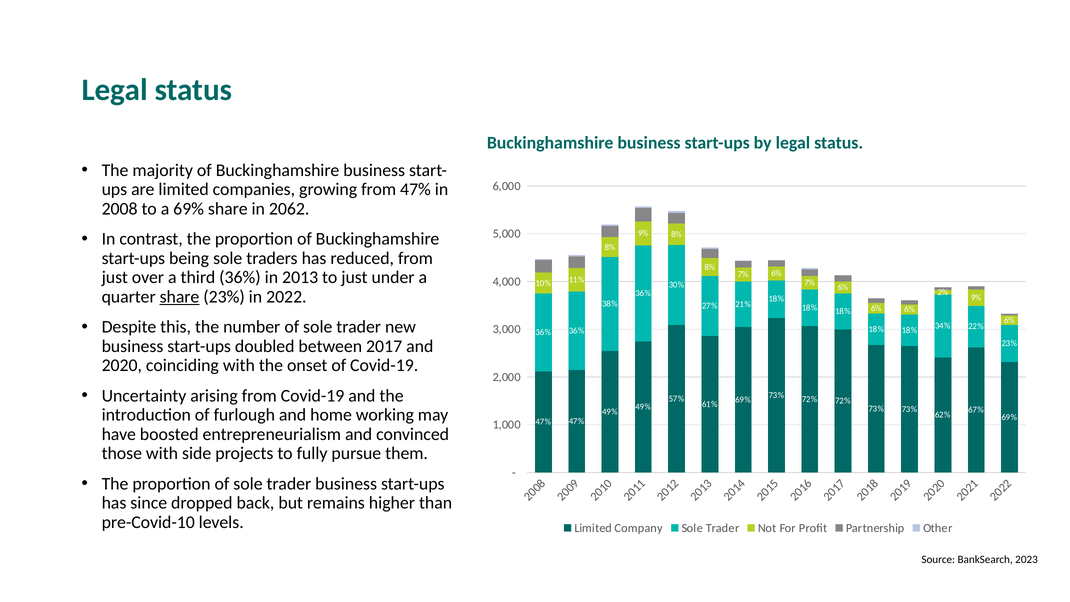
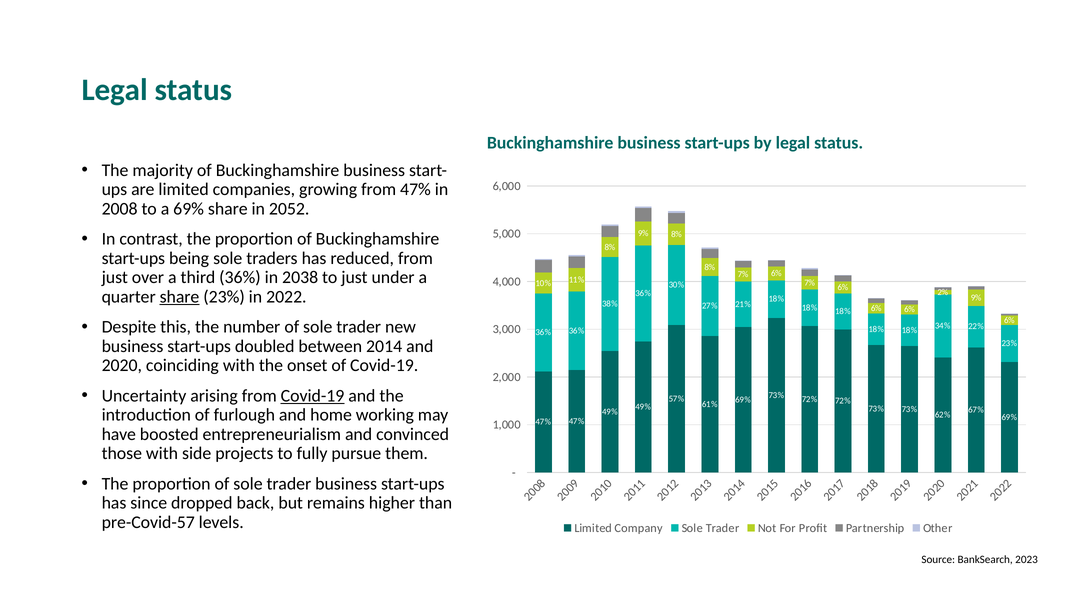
2062: 2062 -> 2052
2013: 2013 -> 2038
2017: 2017 -> 2014
Covid-19 at (313, 396) underline: none -> present
pre-Covid-10: pre-Covid-10 -> pre-Covid-57
